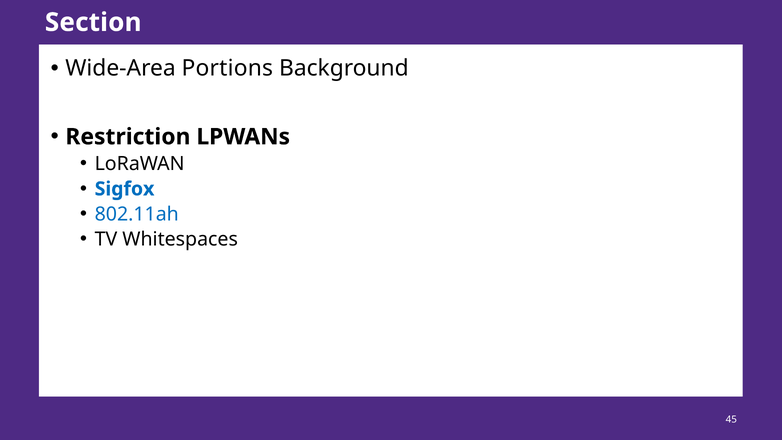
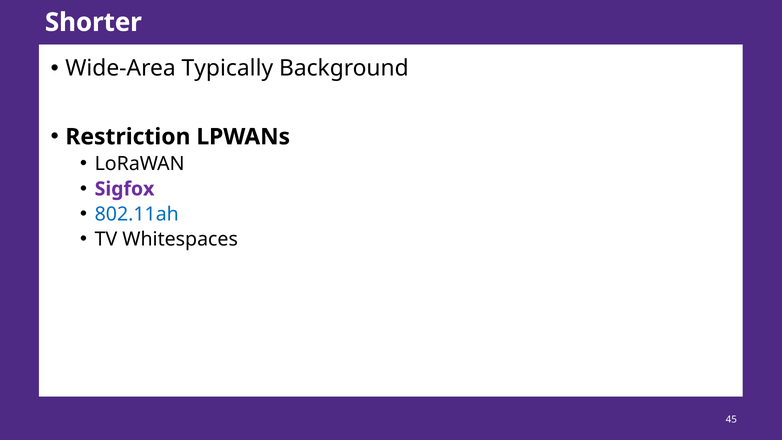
Section: Section -> Shorter
Portions: Portions -> Typically
Sigfox colour: blue -> purple
